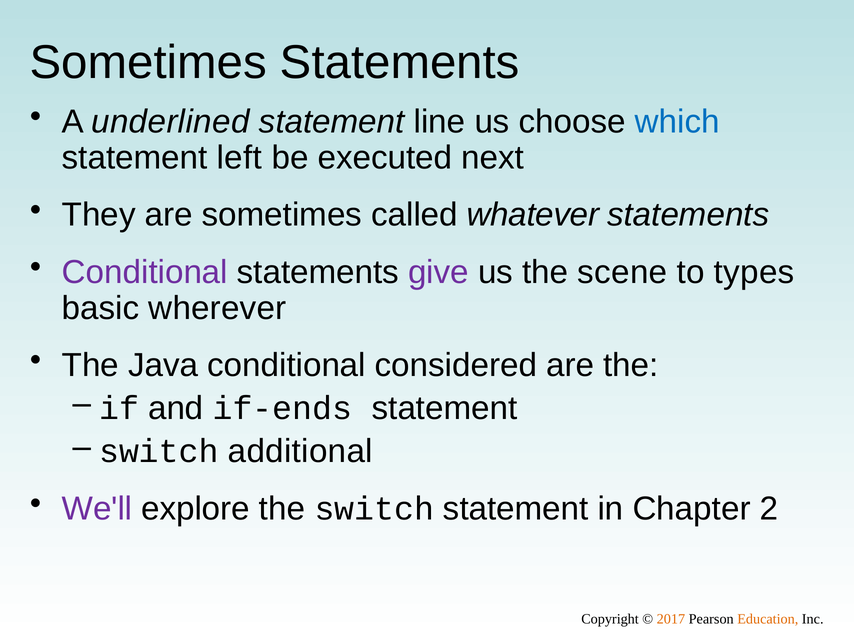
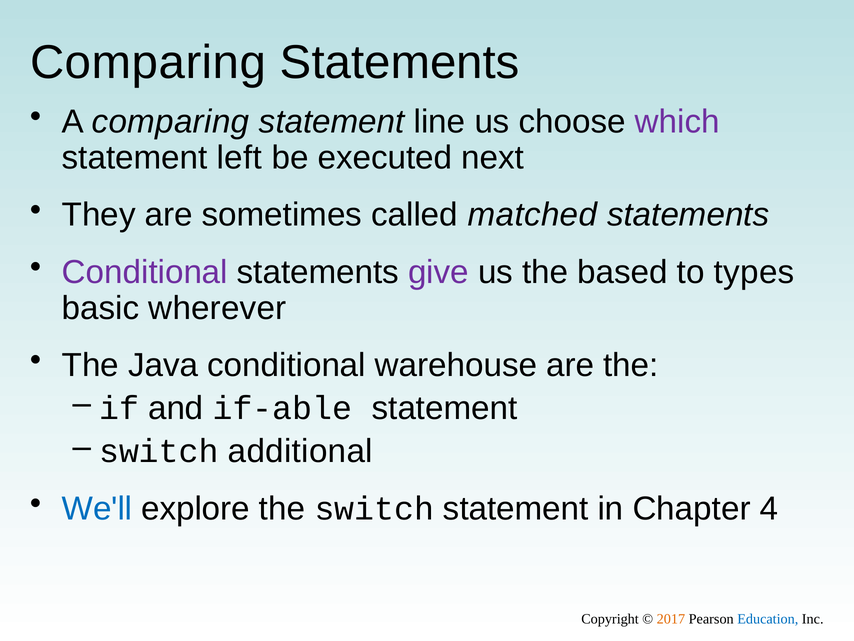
Sometimes at (148, 62): Sometimes -> Comparing
A underlined: underlined -> comparing
which colour: blue -> purple
whatever: whatever -> matched
scene: scene -> based
considered: considered -> warehouse
if-ends: if-ends -> if-able
We'll colour: purple -> blue
2: 2 -> 4
Education colour: orange -> blue
